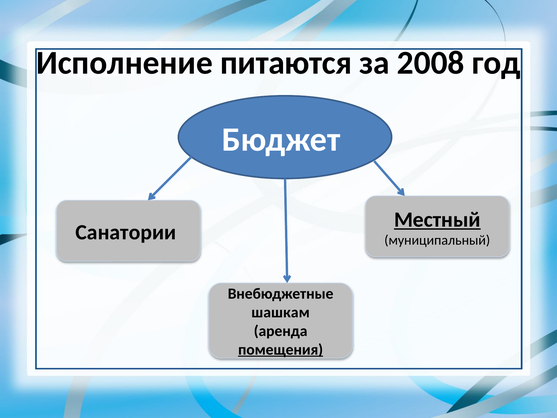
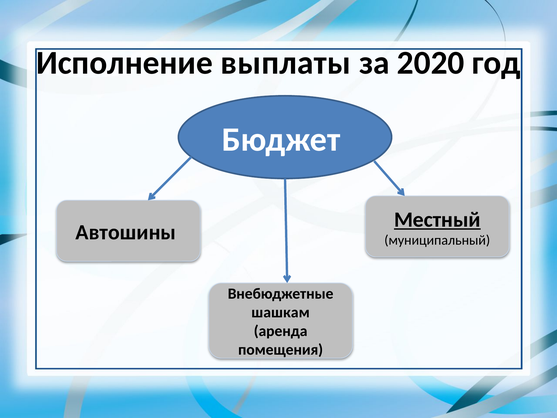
питаются: питаются -> выплаты
2008: 2008 -> 2020
Санатории: Санатории -> Автошины
помещения underline: present -> none
